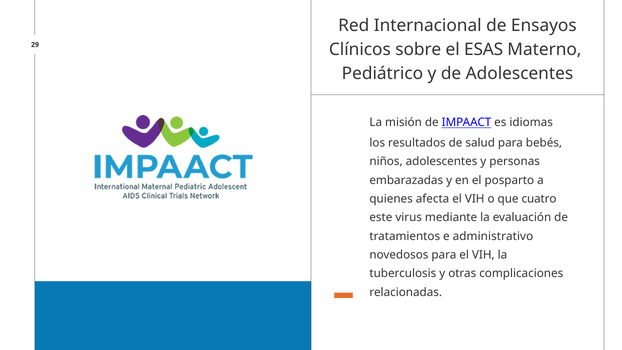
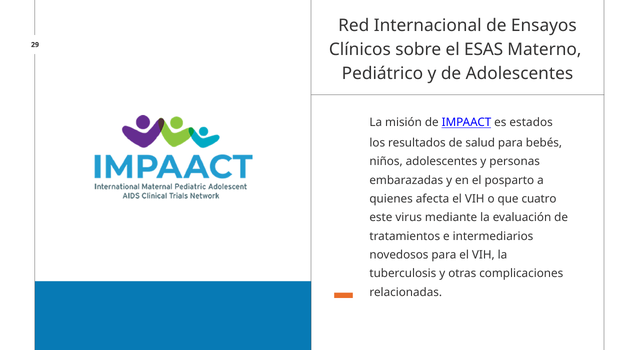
idiomas: idiomas -> estados
administrativo: administrativo -> intermediarios
